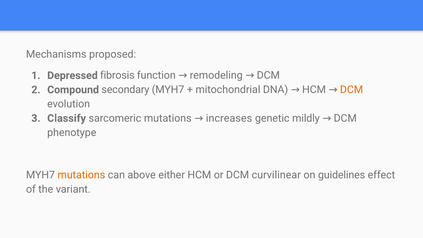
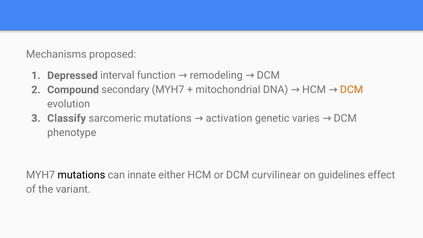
fibrosis: fibrosis -> interval
increases: increases -> activation
mildly: mildly -> varies
mutations at (81, 175) colour: orange -> black
above: above -> innate
